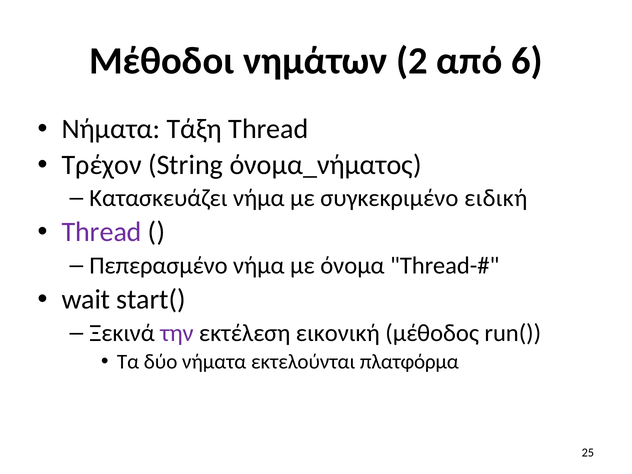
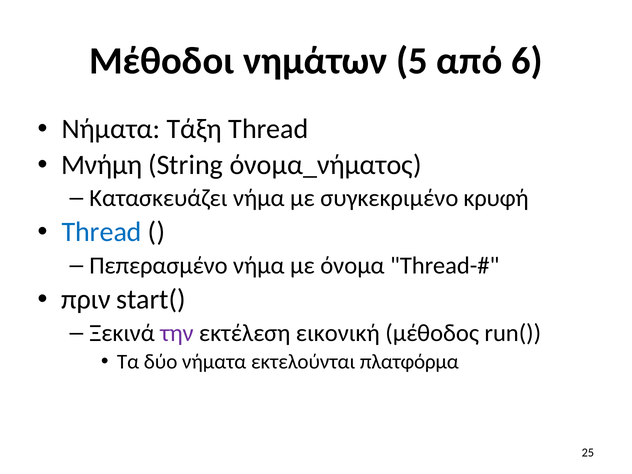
2: 2 -> 5
Τρέχον: Τρέχον -> Μνήμη
ειδική: ειδική -> κρυφή
Thread at (102, 232) colour: purple -> blue
wait: wait -> πριν
